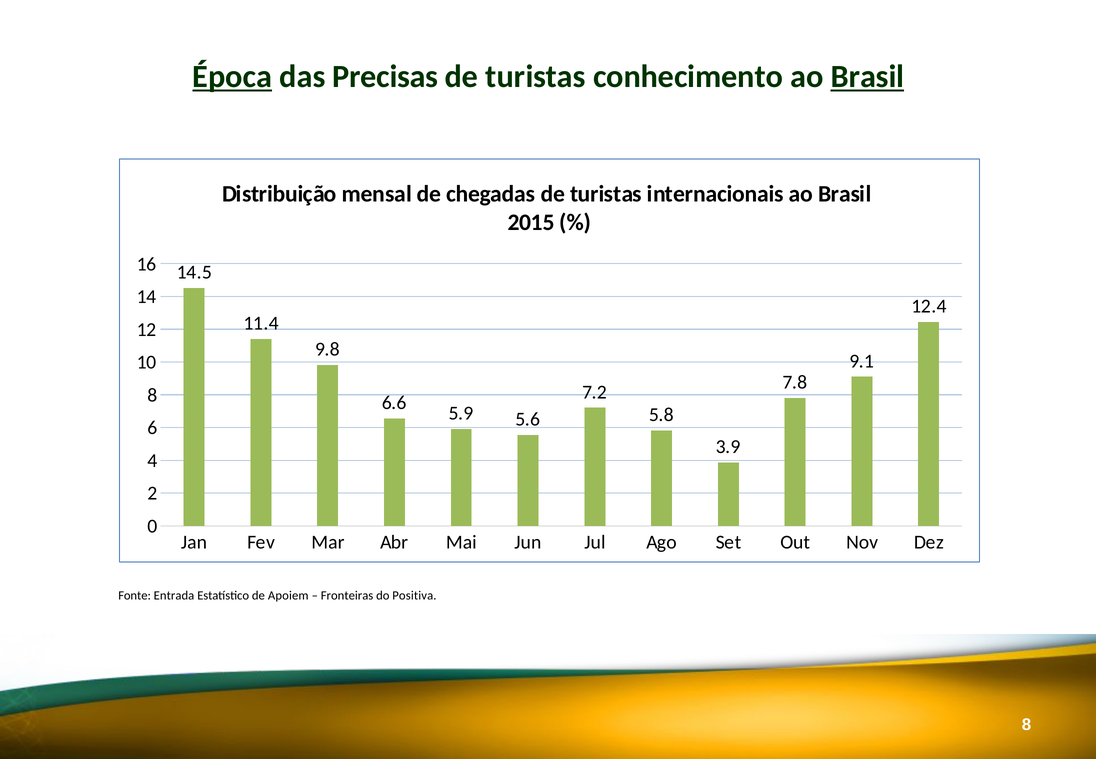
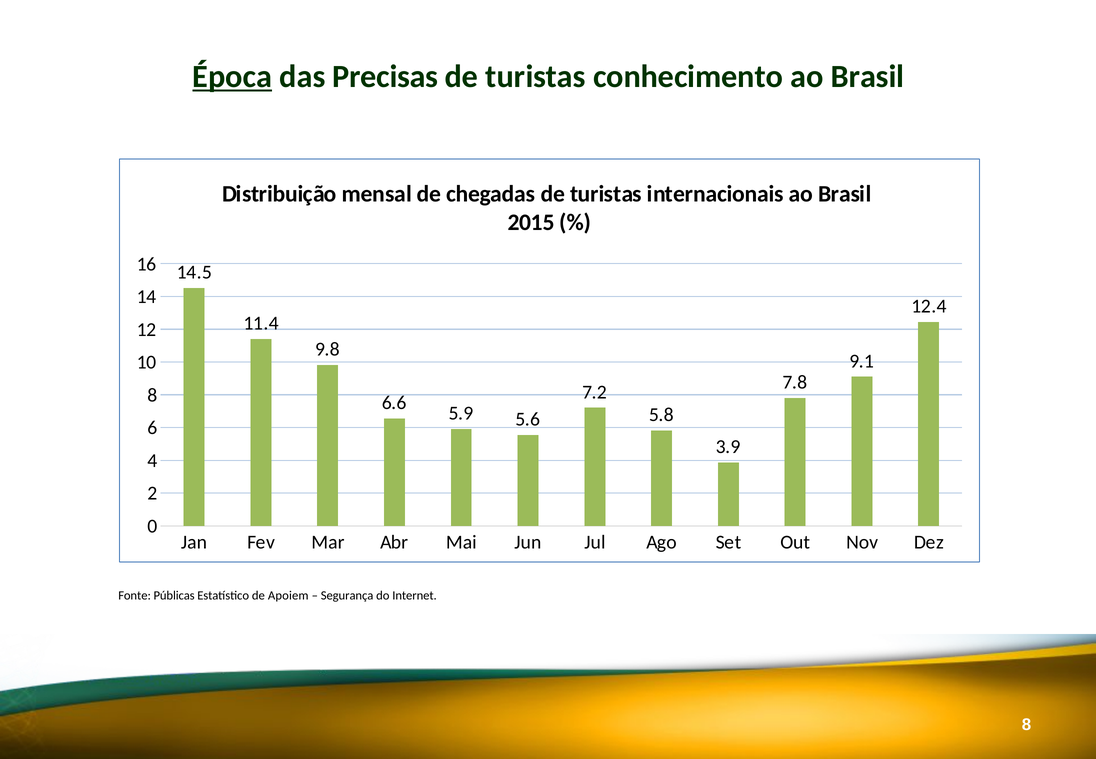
Brasil at (867, 77) underline: present -> none
Entrada: Entrada -> Públicas
Fronteiras: Fronteiras -> Segurança
Positiva: Positiva -> Internet
